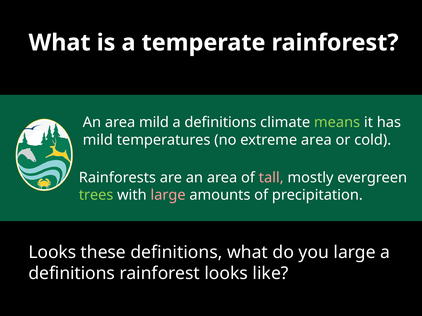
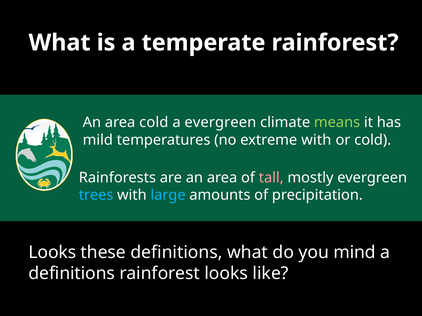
area mild: mild -> cold
definitions at (220, 123): definitions -> evergreen
extreme area: area -> with
trees colour: light green -> light blue
large at (168, 195) colour: pink -> light blue
you large: large -> mind
